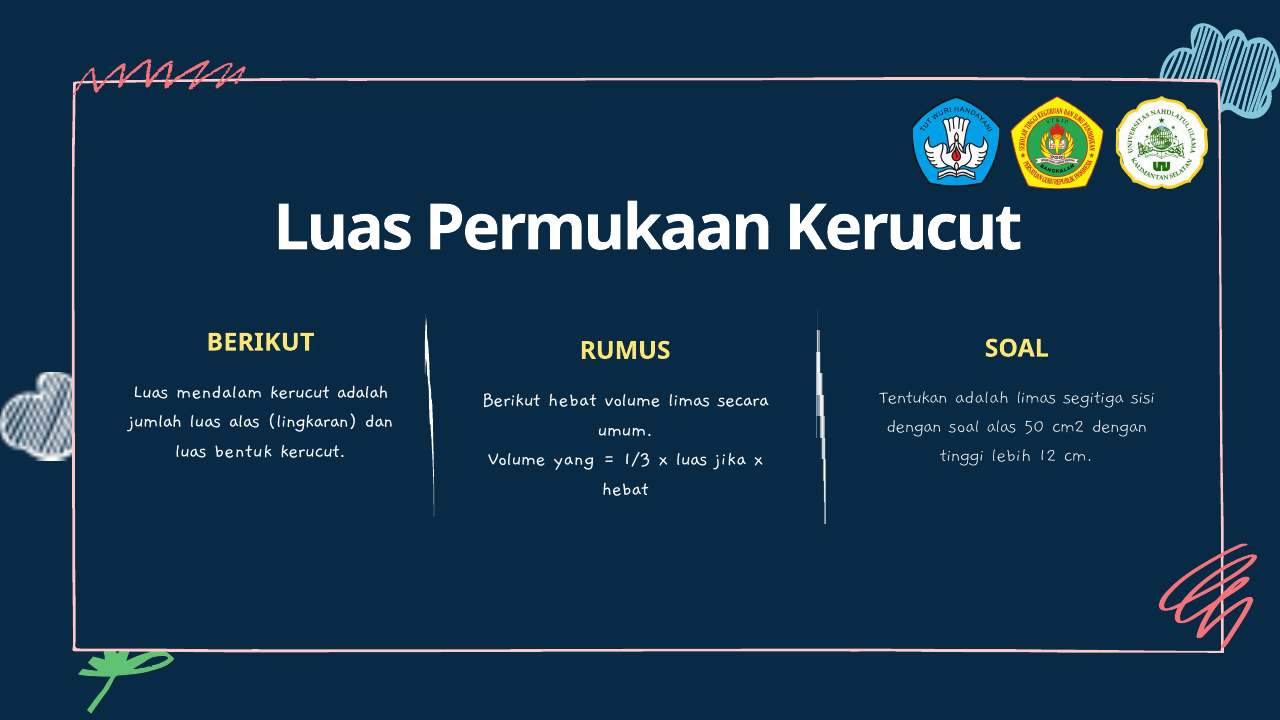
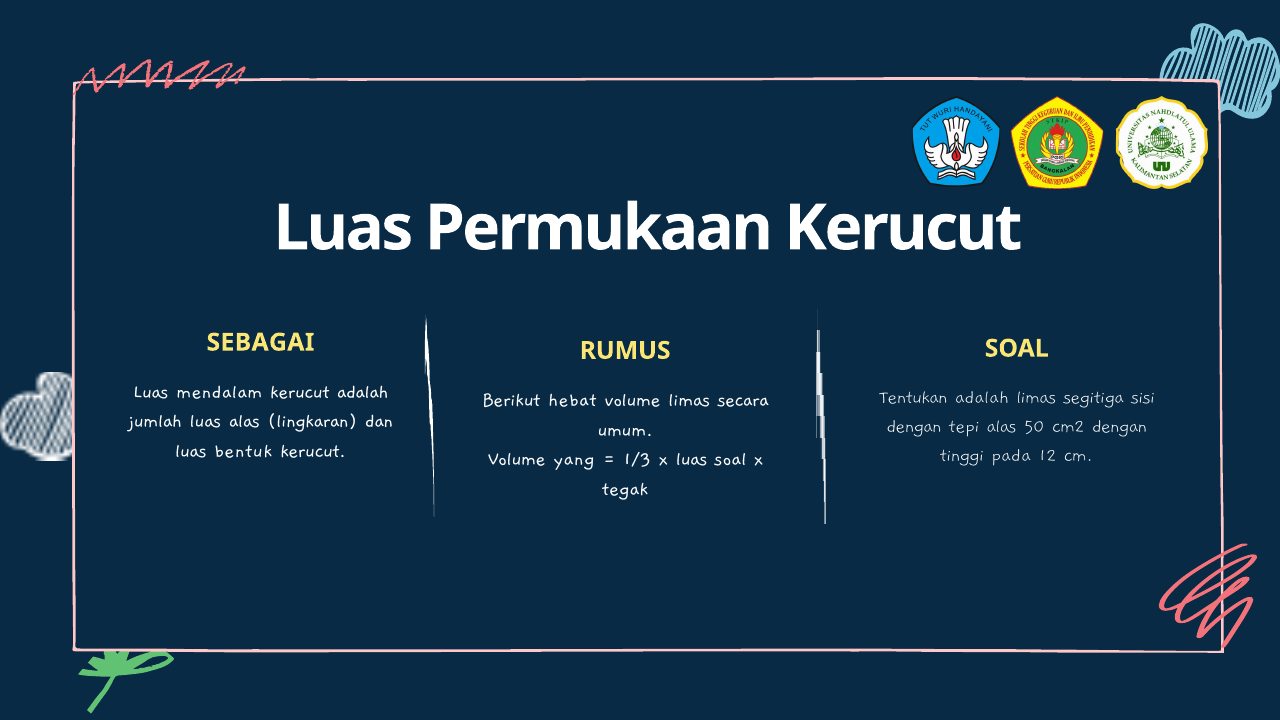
BERIKUT at (260, 342): BERIKUT -> SEBAGAI
dengan soal: soal -> tepi
lebih: lebih -> pada
luas jika: jika -> soal
hebat at (625, 489): hebat -> tegak
